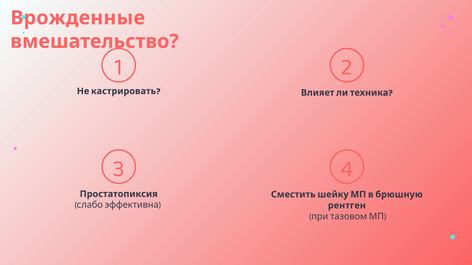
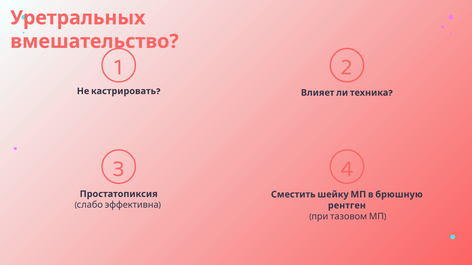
Врожденные: Врожденные -> Уретральных
